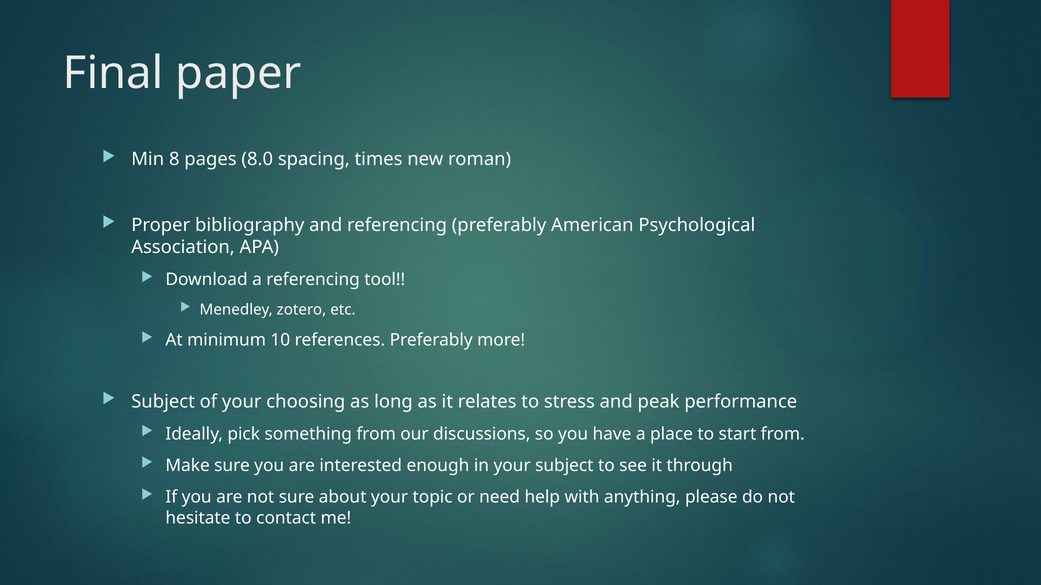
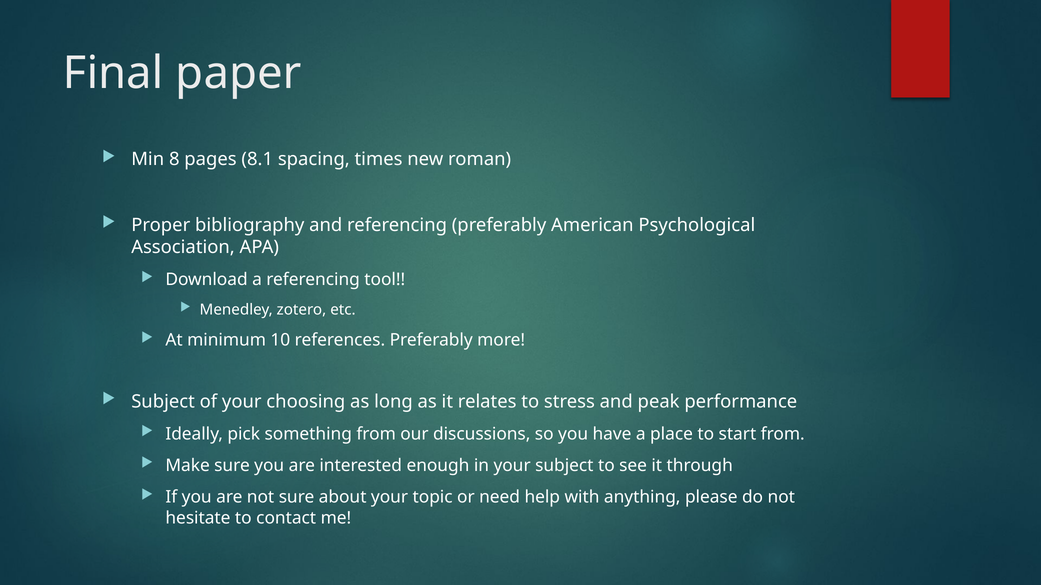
8.0: 8.0 -> 8.1
